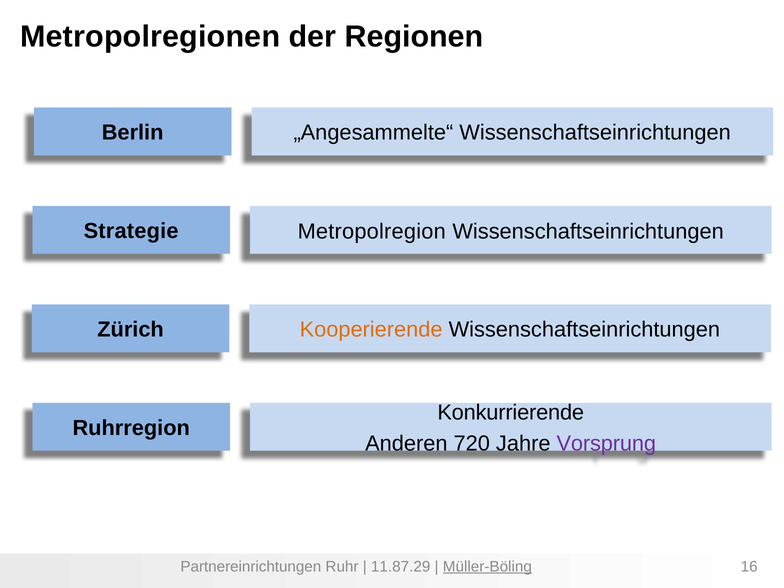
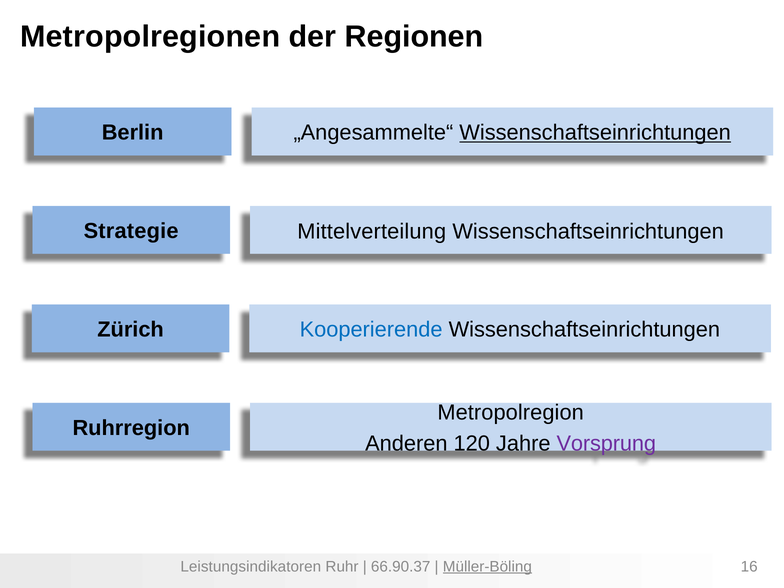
Wissenschaftseinrichtungen at (595, 133) underline: none -> present
Metropolregion: Metropolregion -> Mittelverteilung
Kooperierende colour: orange -> blue
Konkurrierende: Konkurrierende -> Metropolregion
720: 720 -> 120
Partnereinrichtungen: Partnereinrichtungen -> Leistungsindikatoren
11.87.29: 11.87.29 -> 66.90.37
